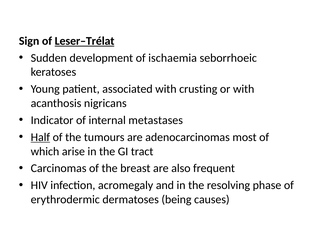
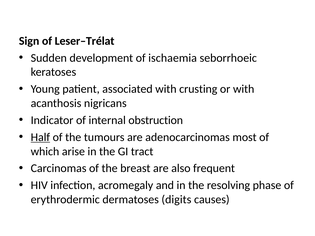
Leser–Trélat underline: present -> none
metastases: metastases -> obstruction
being: being -> digits
